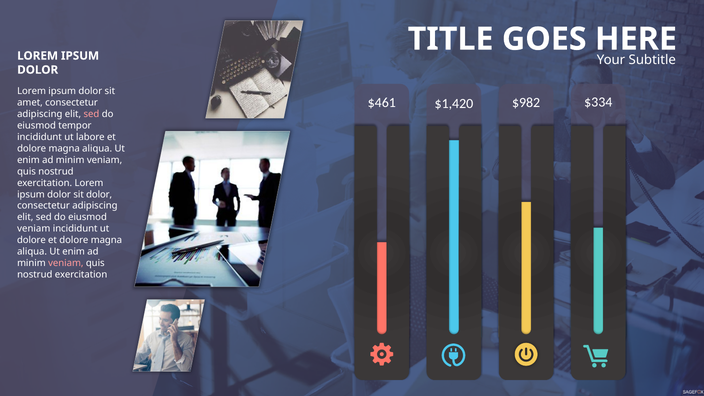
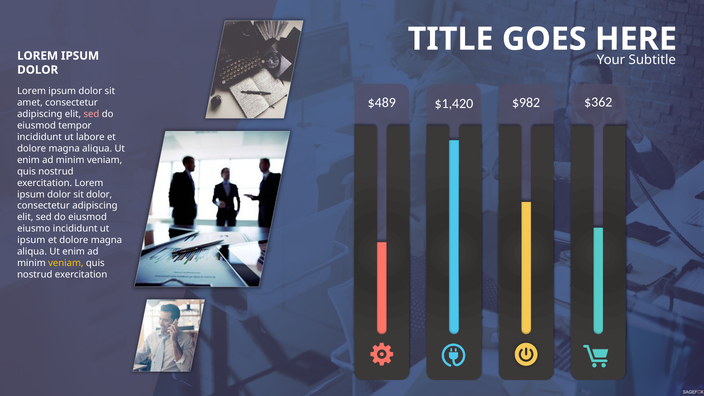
$461: $461 -> $489
$334: $334 -> $362
veniam at (34, 229): veniam -> eiusmo
dolore at (31, 240): dolore -> ipsum
veniam at (66, 263) colour: pink -> yellow
